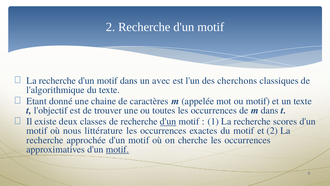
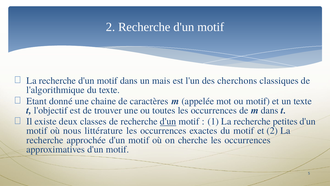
avec: avec -> mais
scores: scores -> petites
motif at (117, 149) underline: present -> none
